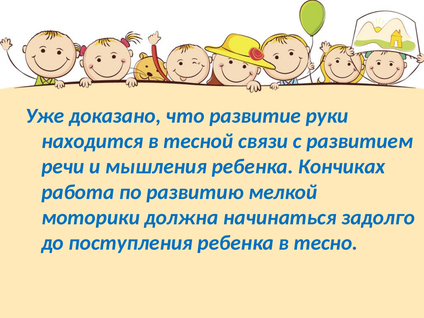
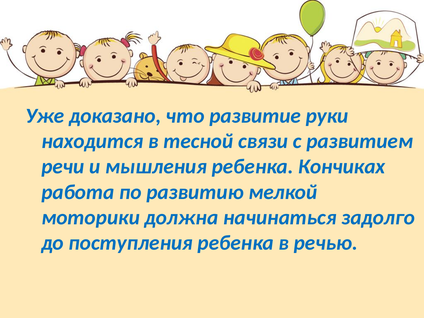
тесно: тесно -> речью
